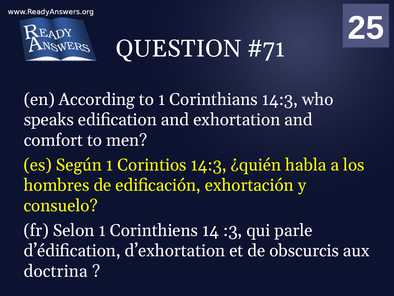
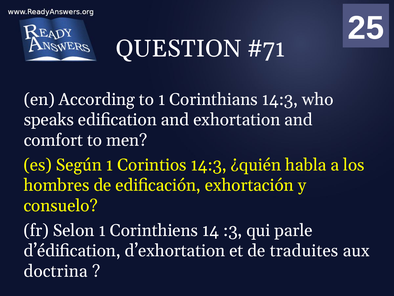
obscurcis: obscurcis -> traduites
